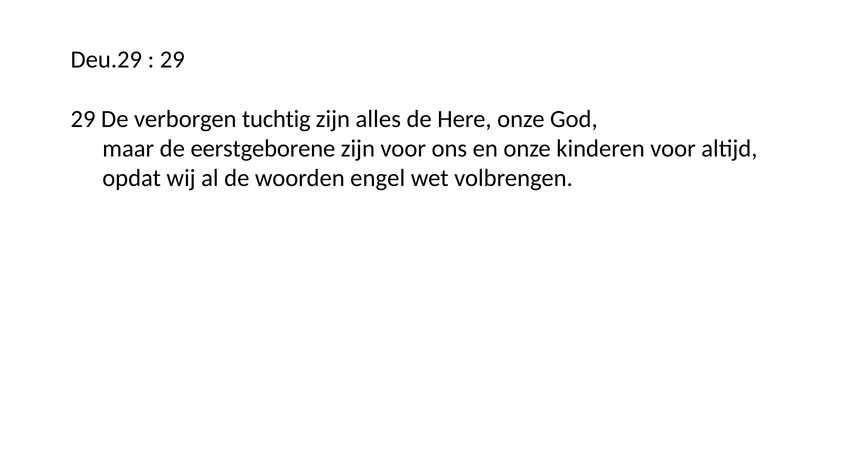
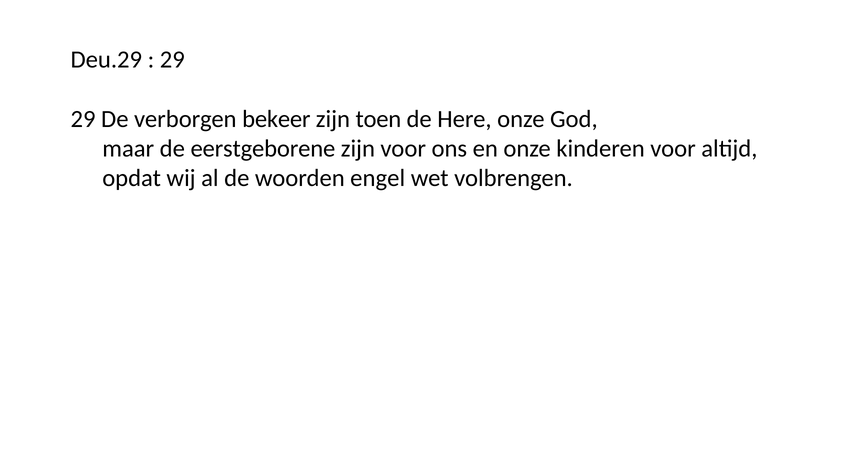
tuchtig: tuchtig -> bekeer
alles: alles -> toen
